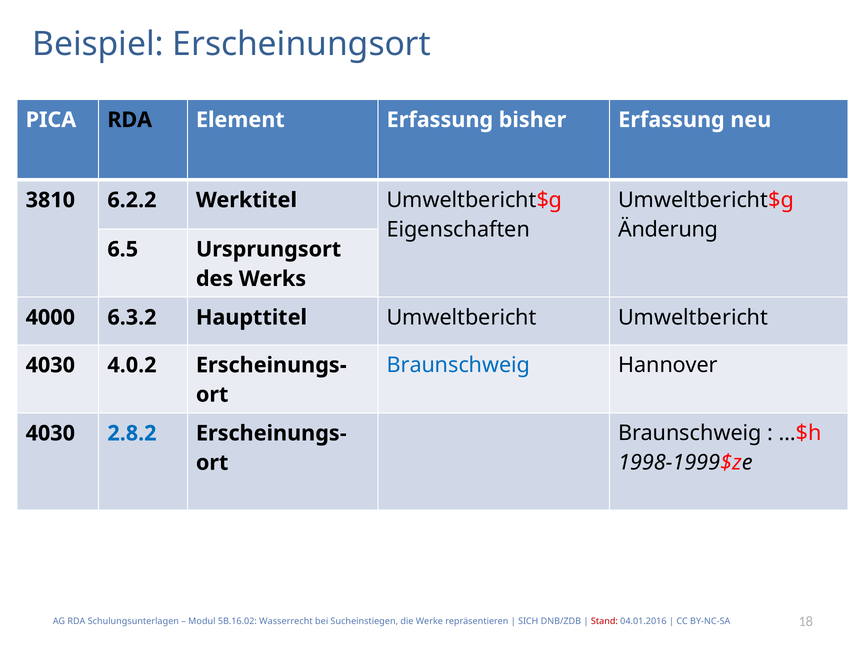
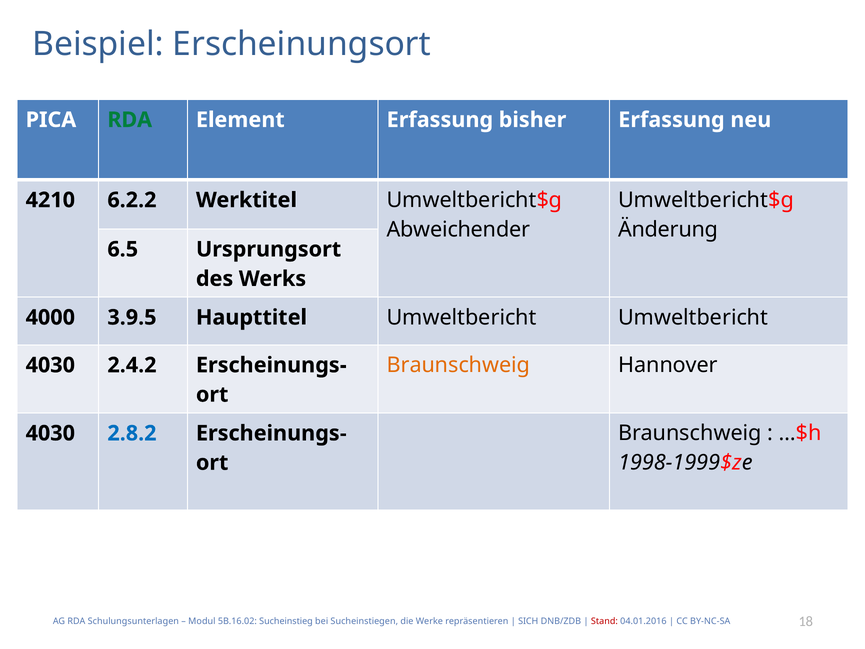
RDA at (130, 120) colour: black -> green
3810: 3810 -> 4210
Eigenschaften: Eigenschaften -> Abweichender
6.3.2: 6.3.2 -> 3.9.5
Braunschweig at (458, 365) colour: blue -> orange
4.0.2: 4.0.2 -> 2.4.2
Wasserrecht: Wasserrecht -> Sucheinstieg
